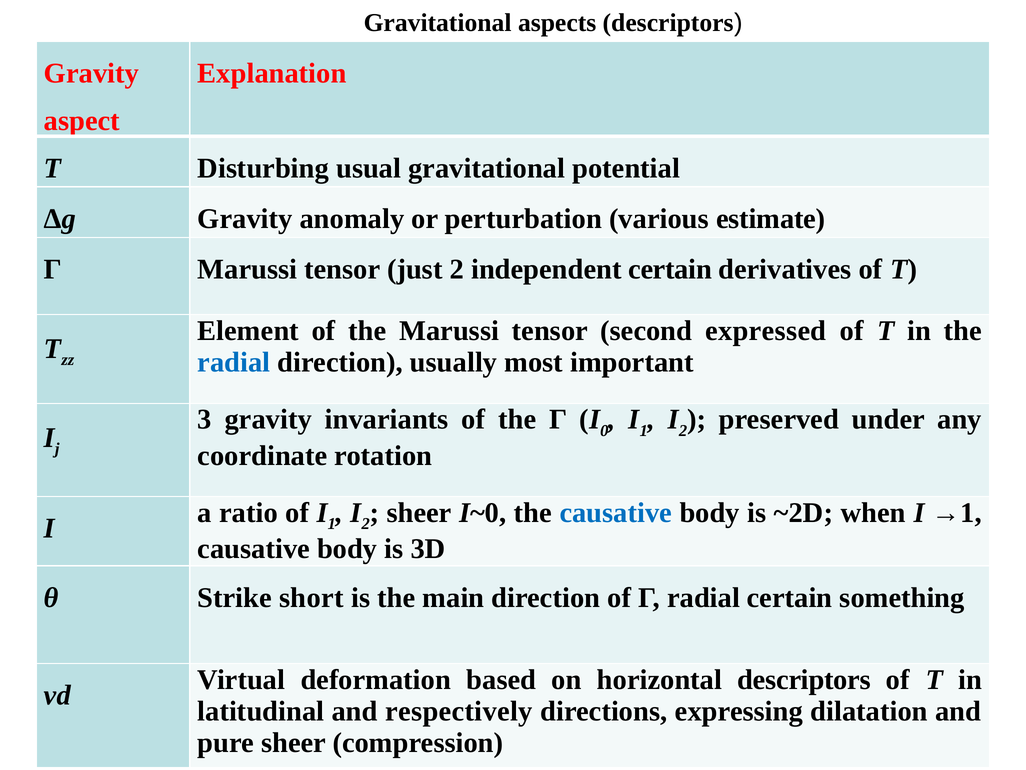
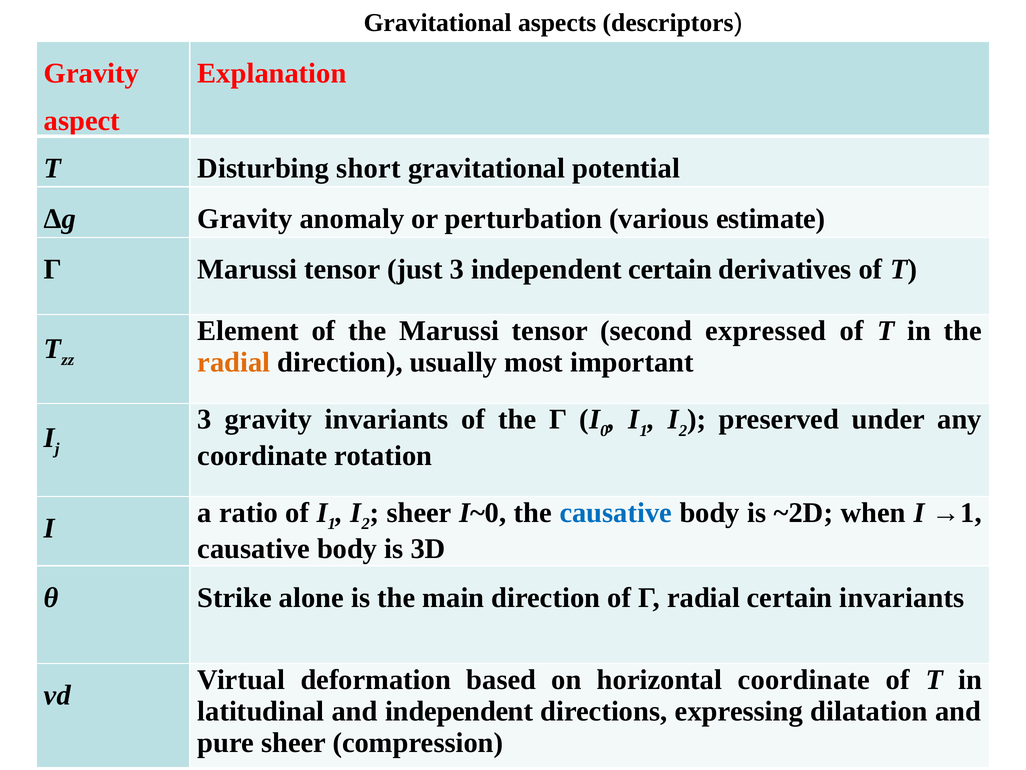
usual: usual -> short
just 2: 2 -> 3
radial at (234, 362) colour: blue -> orange
short: short -> alone
certain something: something -> invariants
horizontal descriptors: descriptors -> coordinate
and respectively: respectively -> independent
